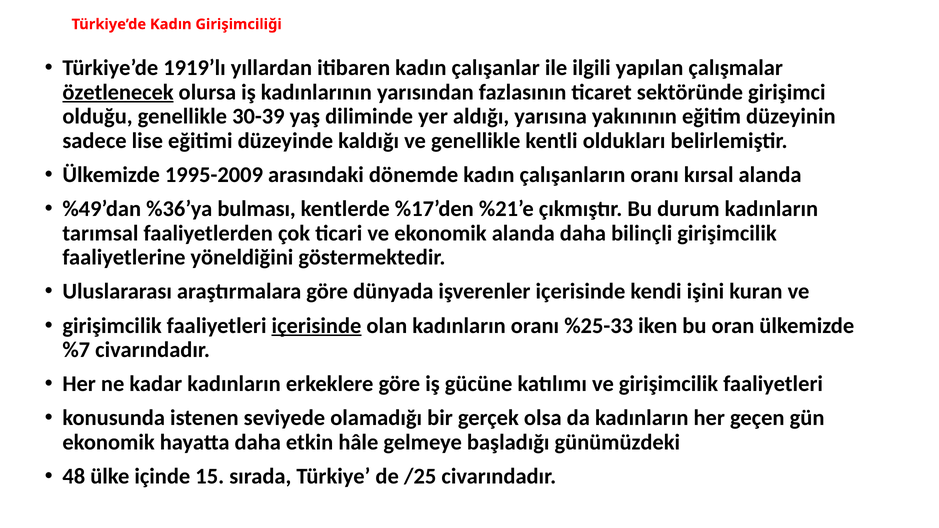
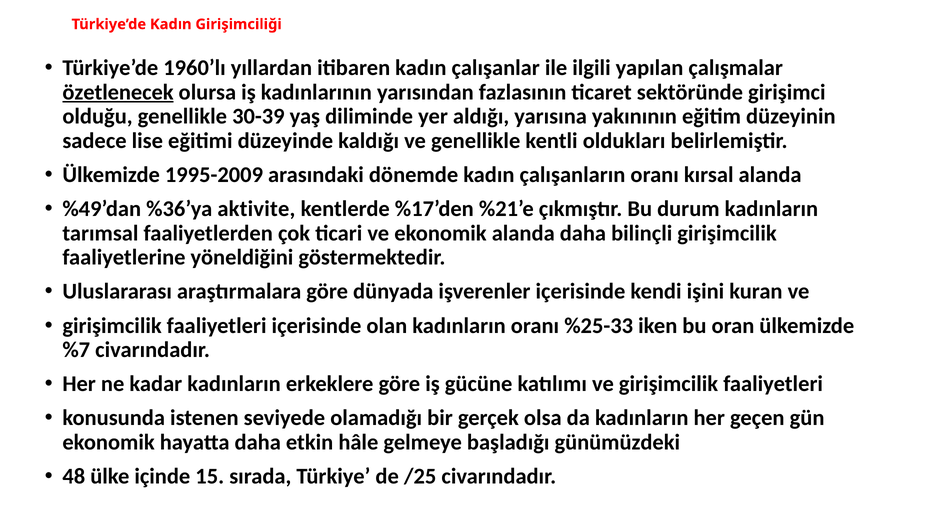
1919’lı: 1919’lı -> 1960’lı
bulması: bulması -> aktivite
içerisinde at (317, 326) underline: present -> none
